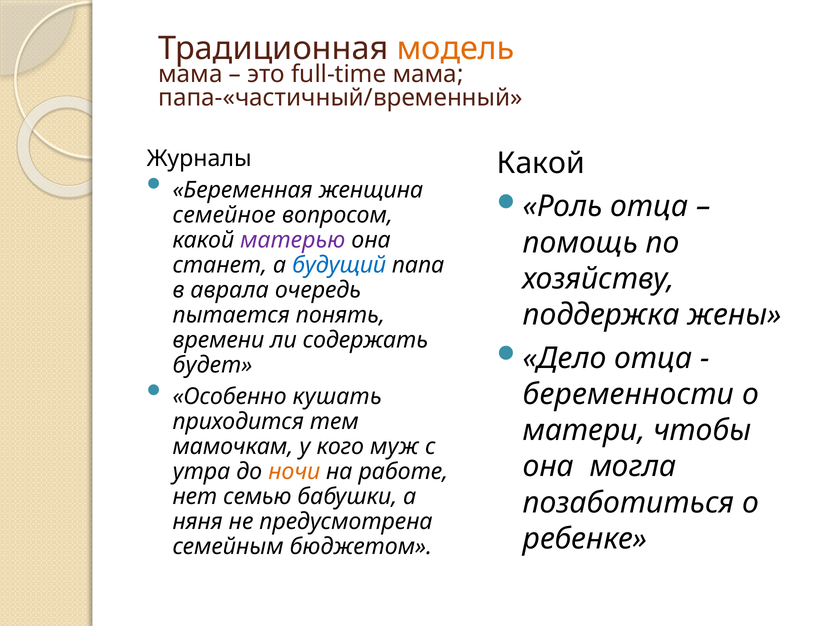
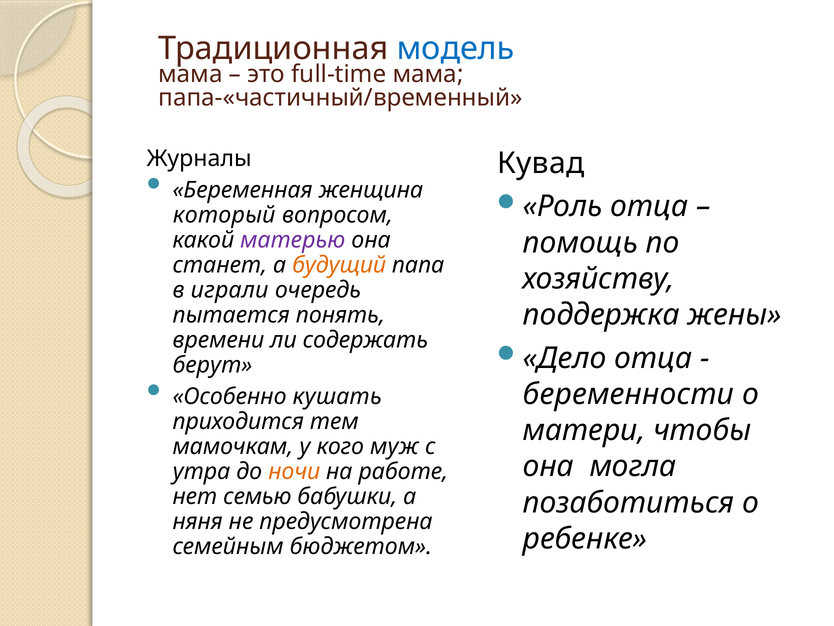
модель colour: orange -> blue
Какой at (541, 163): Какой -> Кувад
семейное: семейное -> который
будущий colour: blue -> orange
аврала: аврала -> играли
будет: будет -> берут
